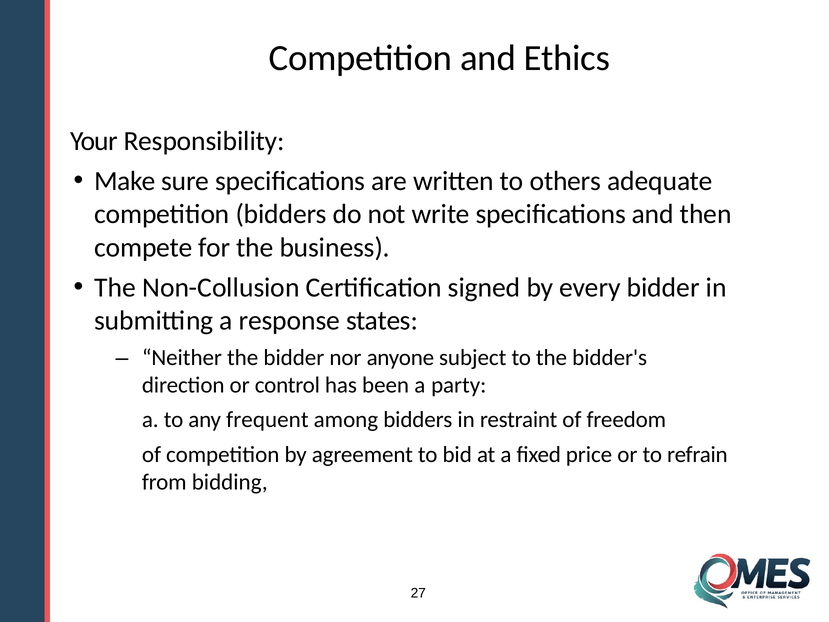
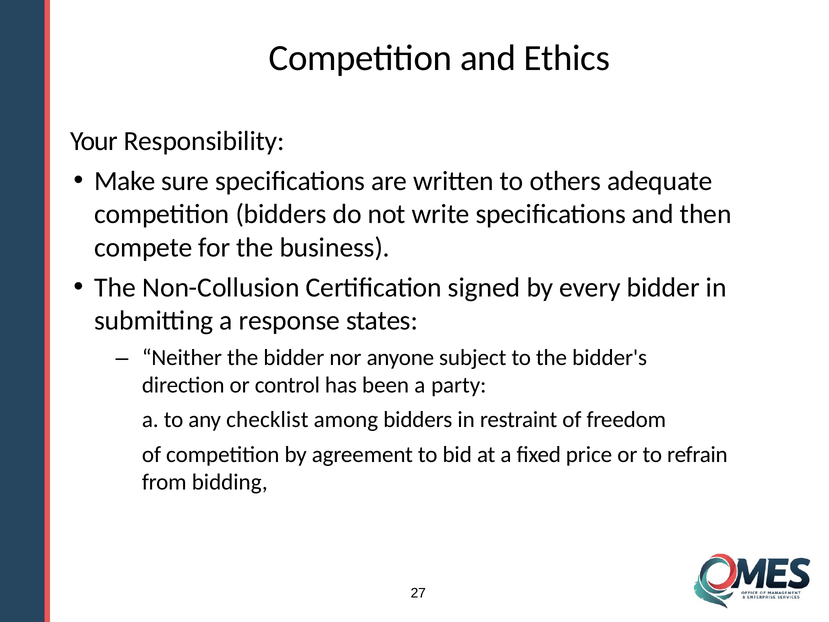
frequent: frequent -> checklist
